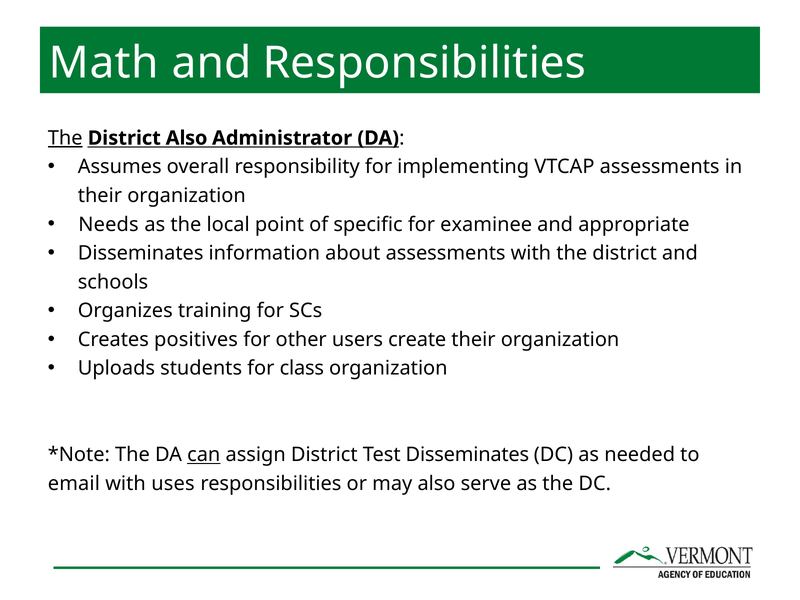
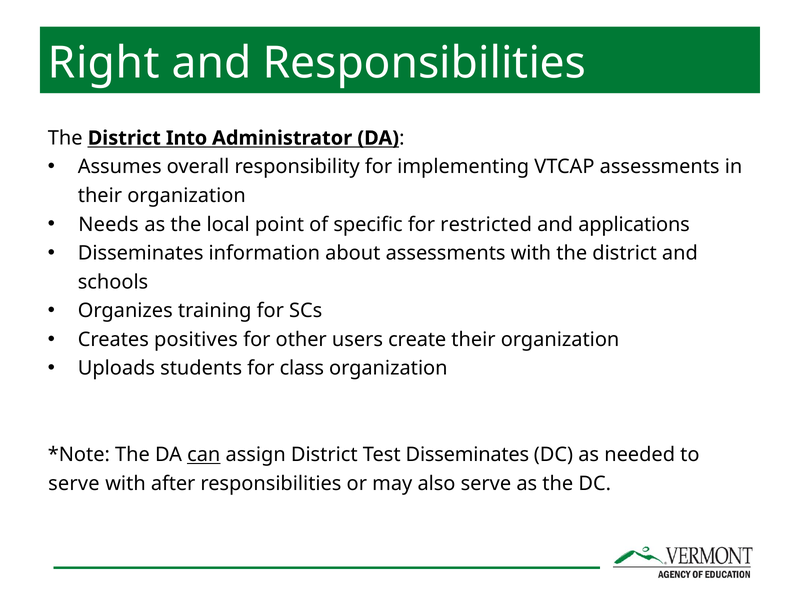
Math: Math -> Right
The at (65, 138) underline: present -> none
District Also: Also -> Into
examinee: examinee -> restricted
appropriate: appropriate -> applications
email at (74, 484): email -> serve
uses: uses -> after
